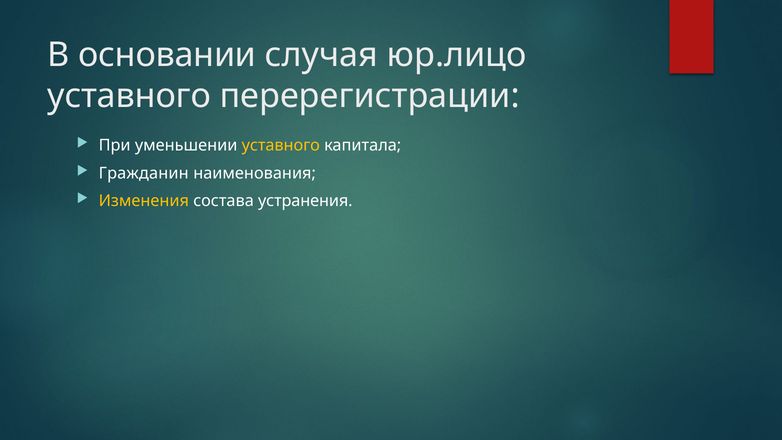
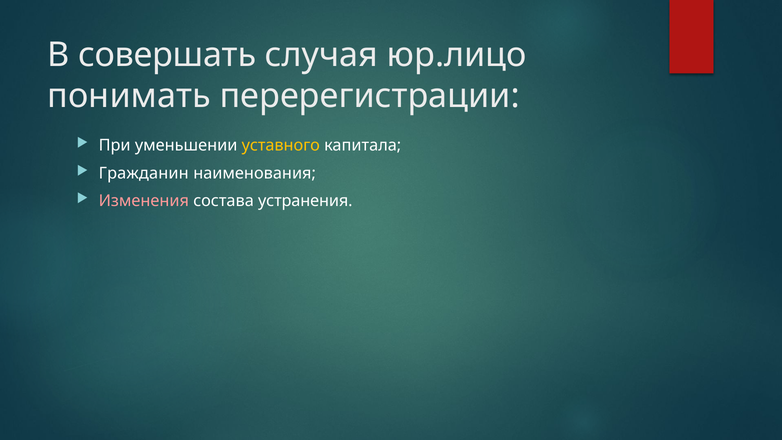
основании: основании -> совершать
уставного at (129, 96): уставного -> понимать
Изменения colour: yellow -> pink
